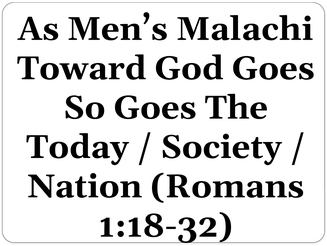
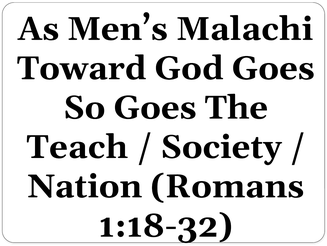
Today: Today -> Teach
